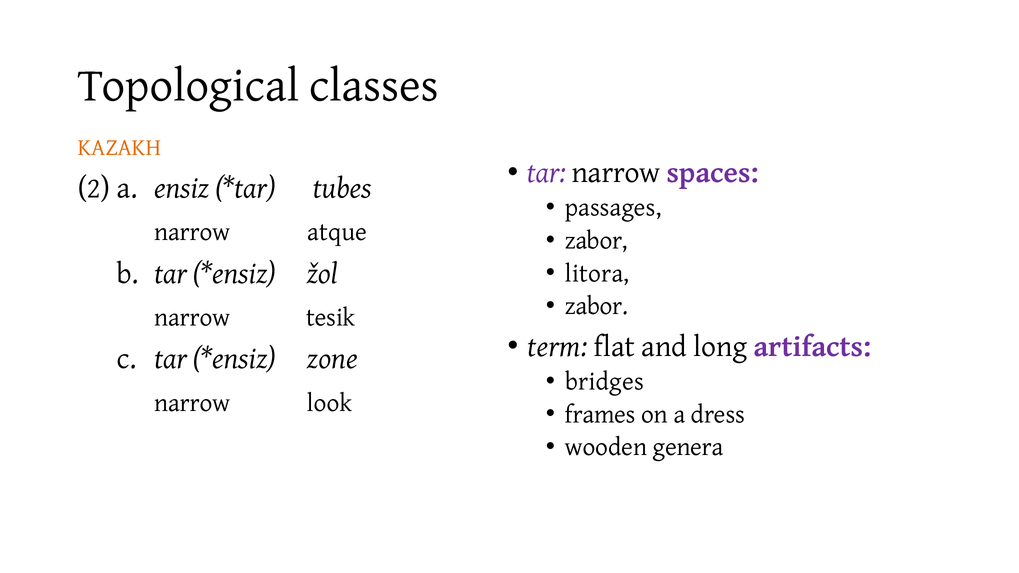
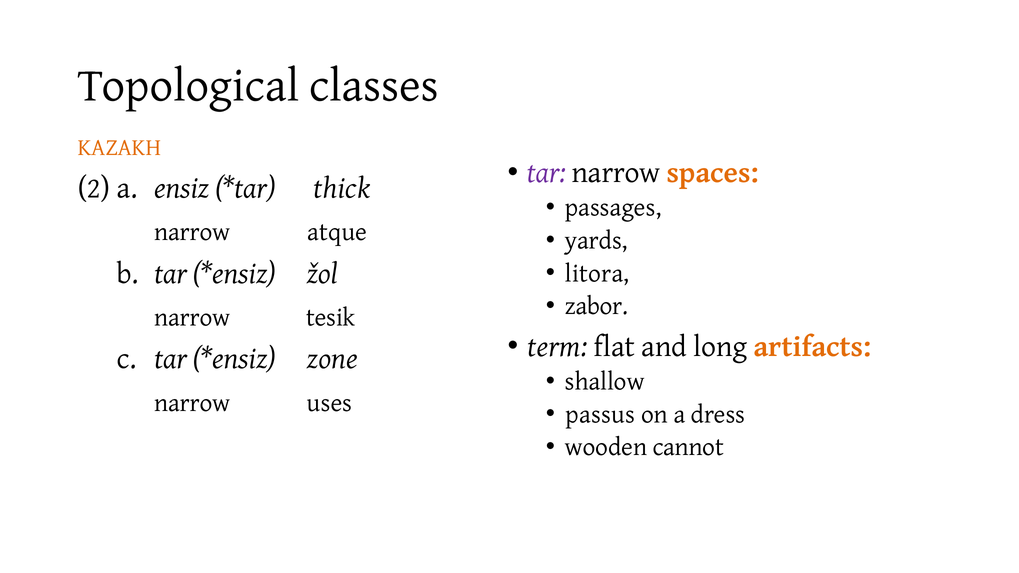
spaces colour: purple -> orange
tubes: tubes -> thick
zabor at (596, 240): zabor -> yards
artifacts colour: purple -> orange
bridges: bridges -> shallow
look: look -> uses
frames: frames -> passus
genera: genera -> cannot
